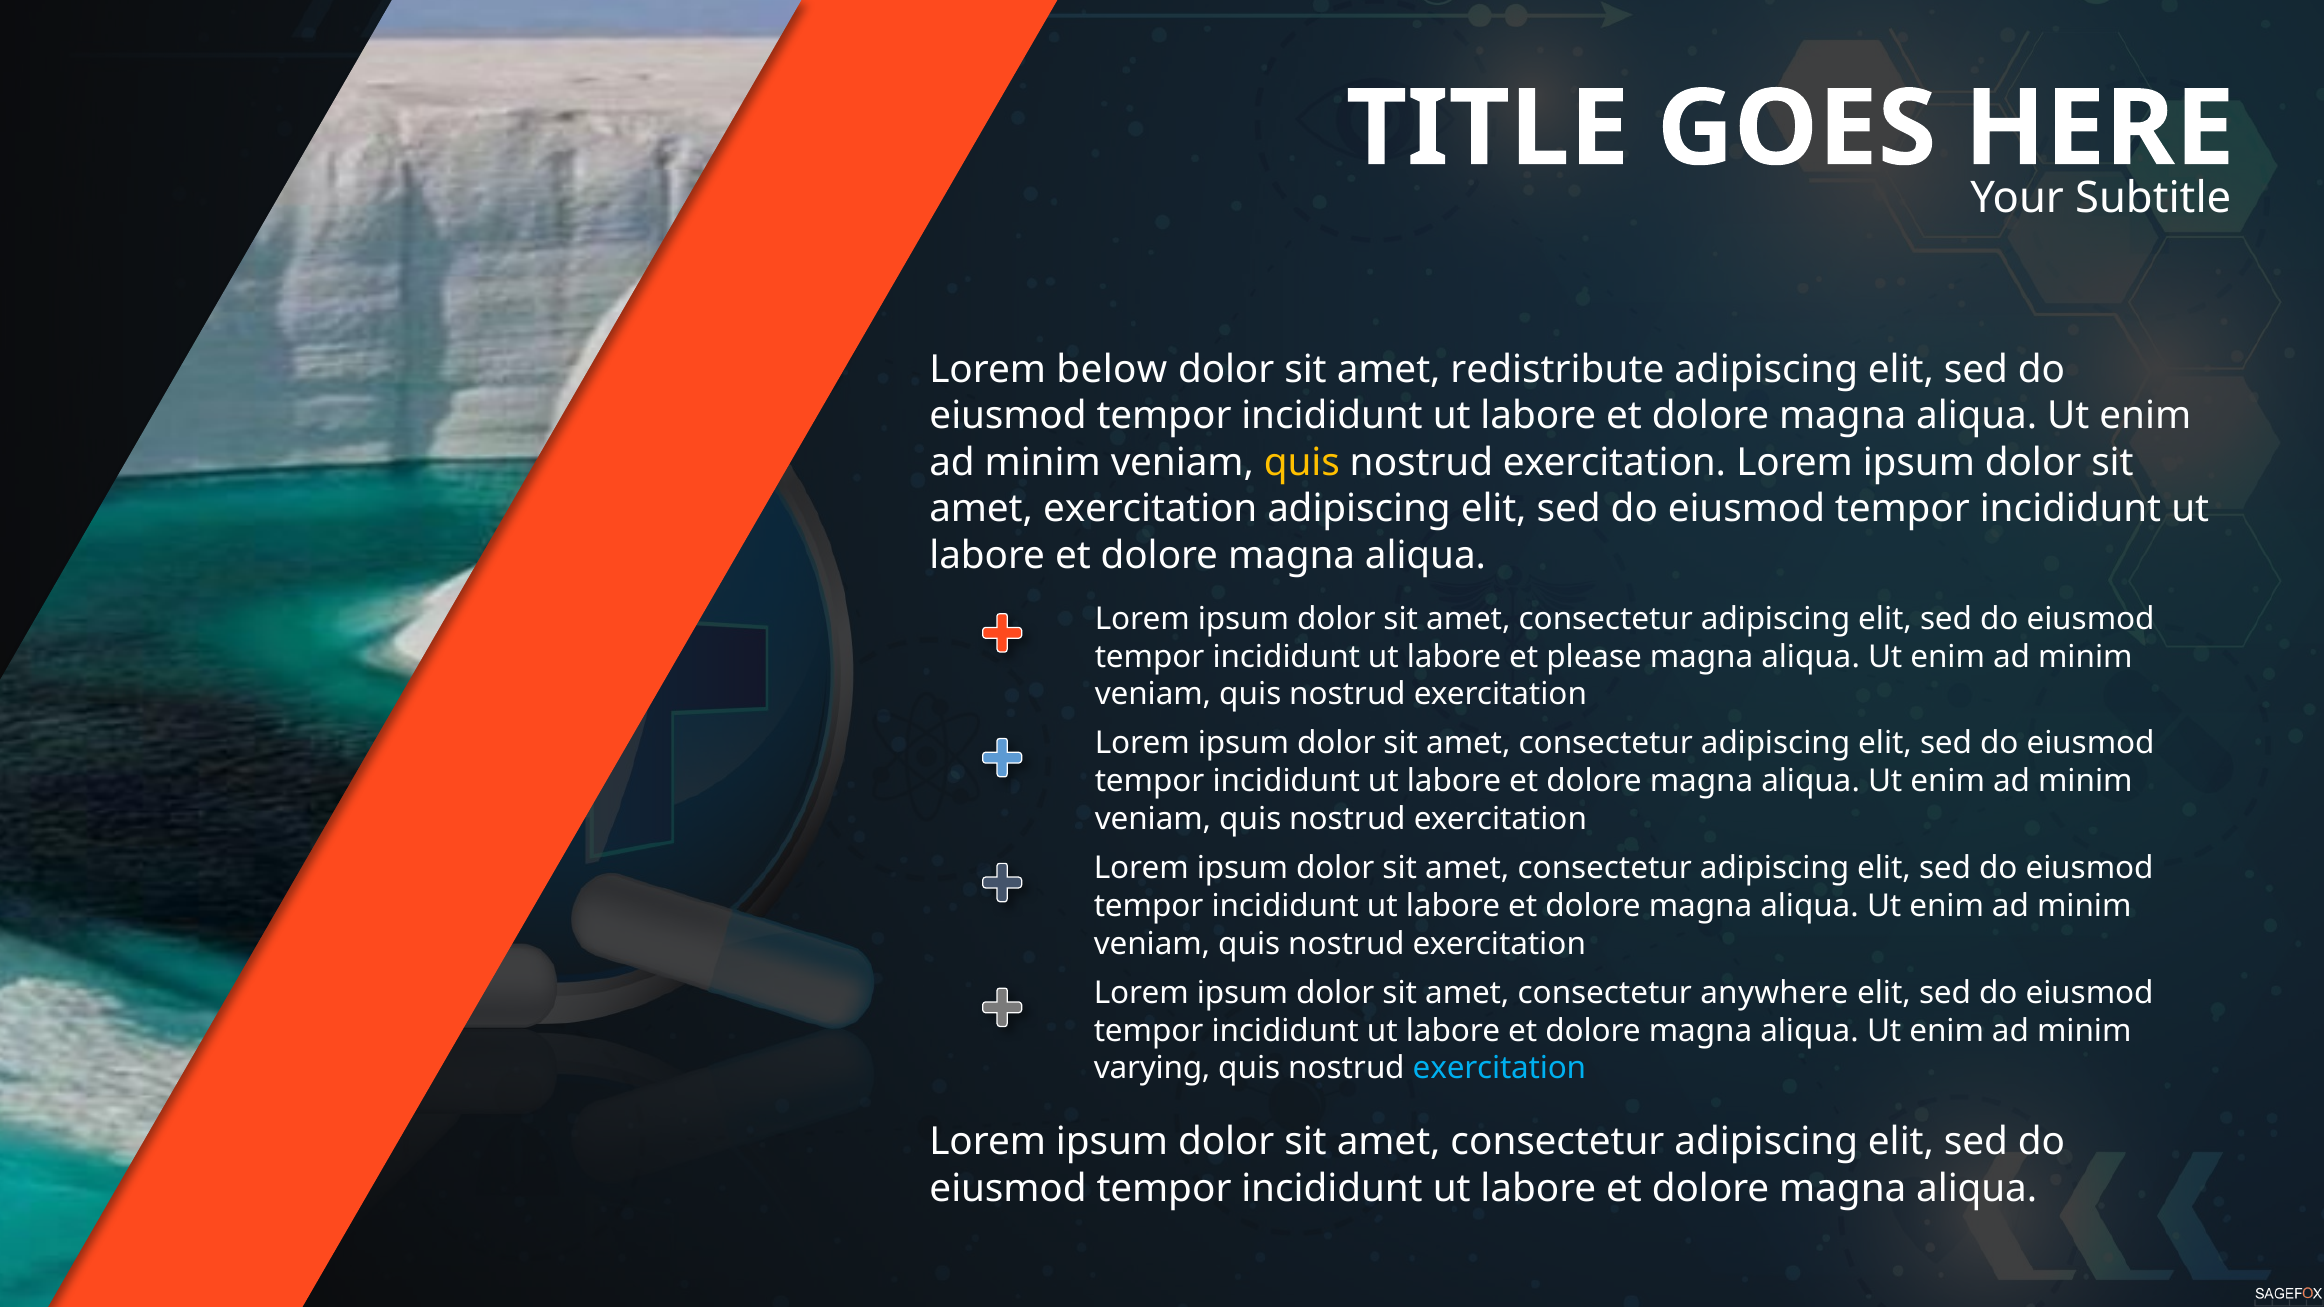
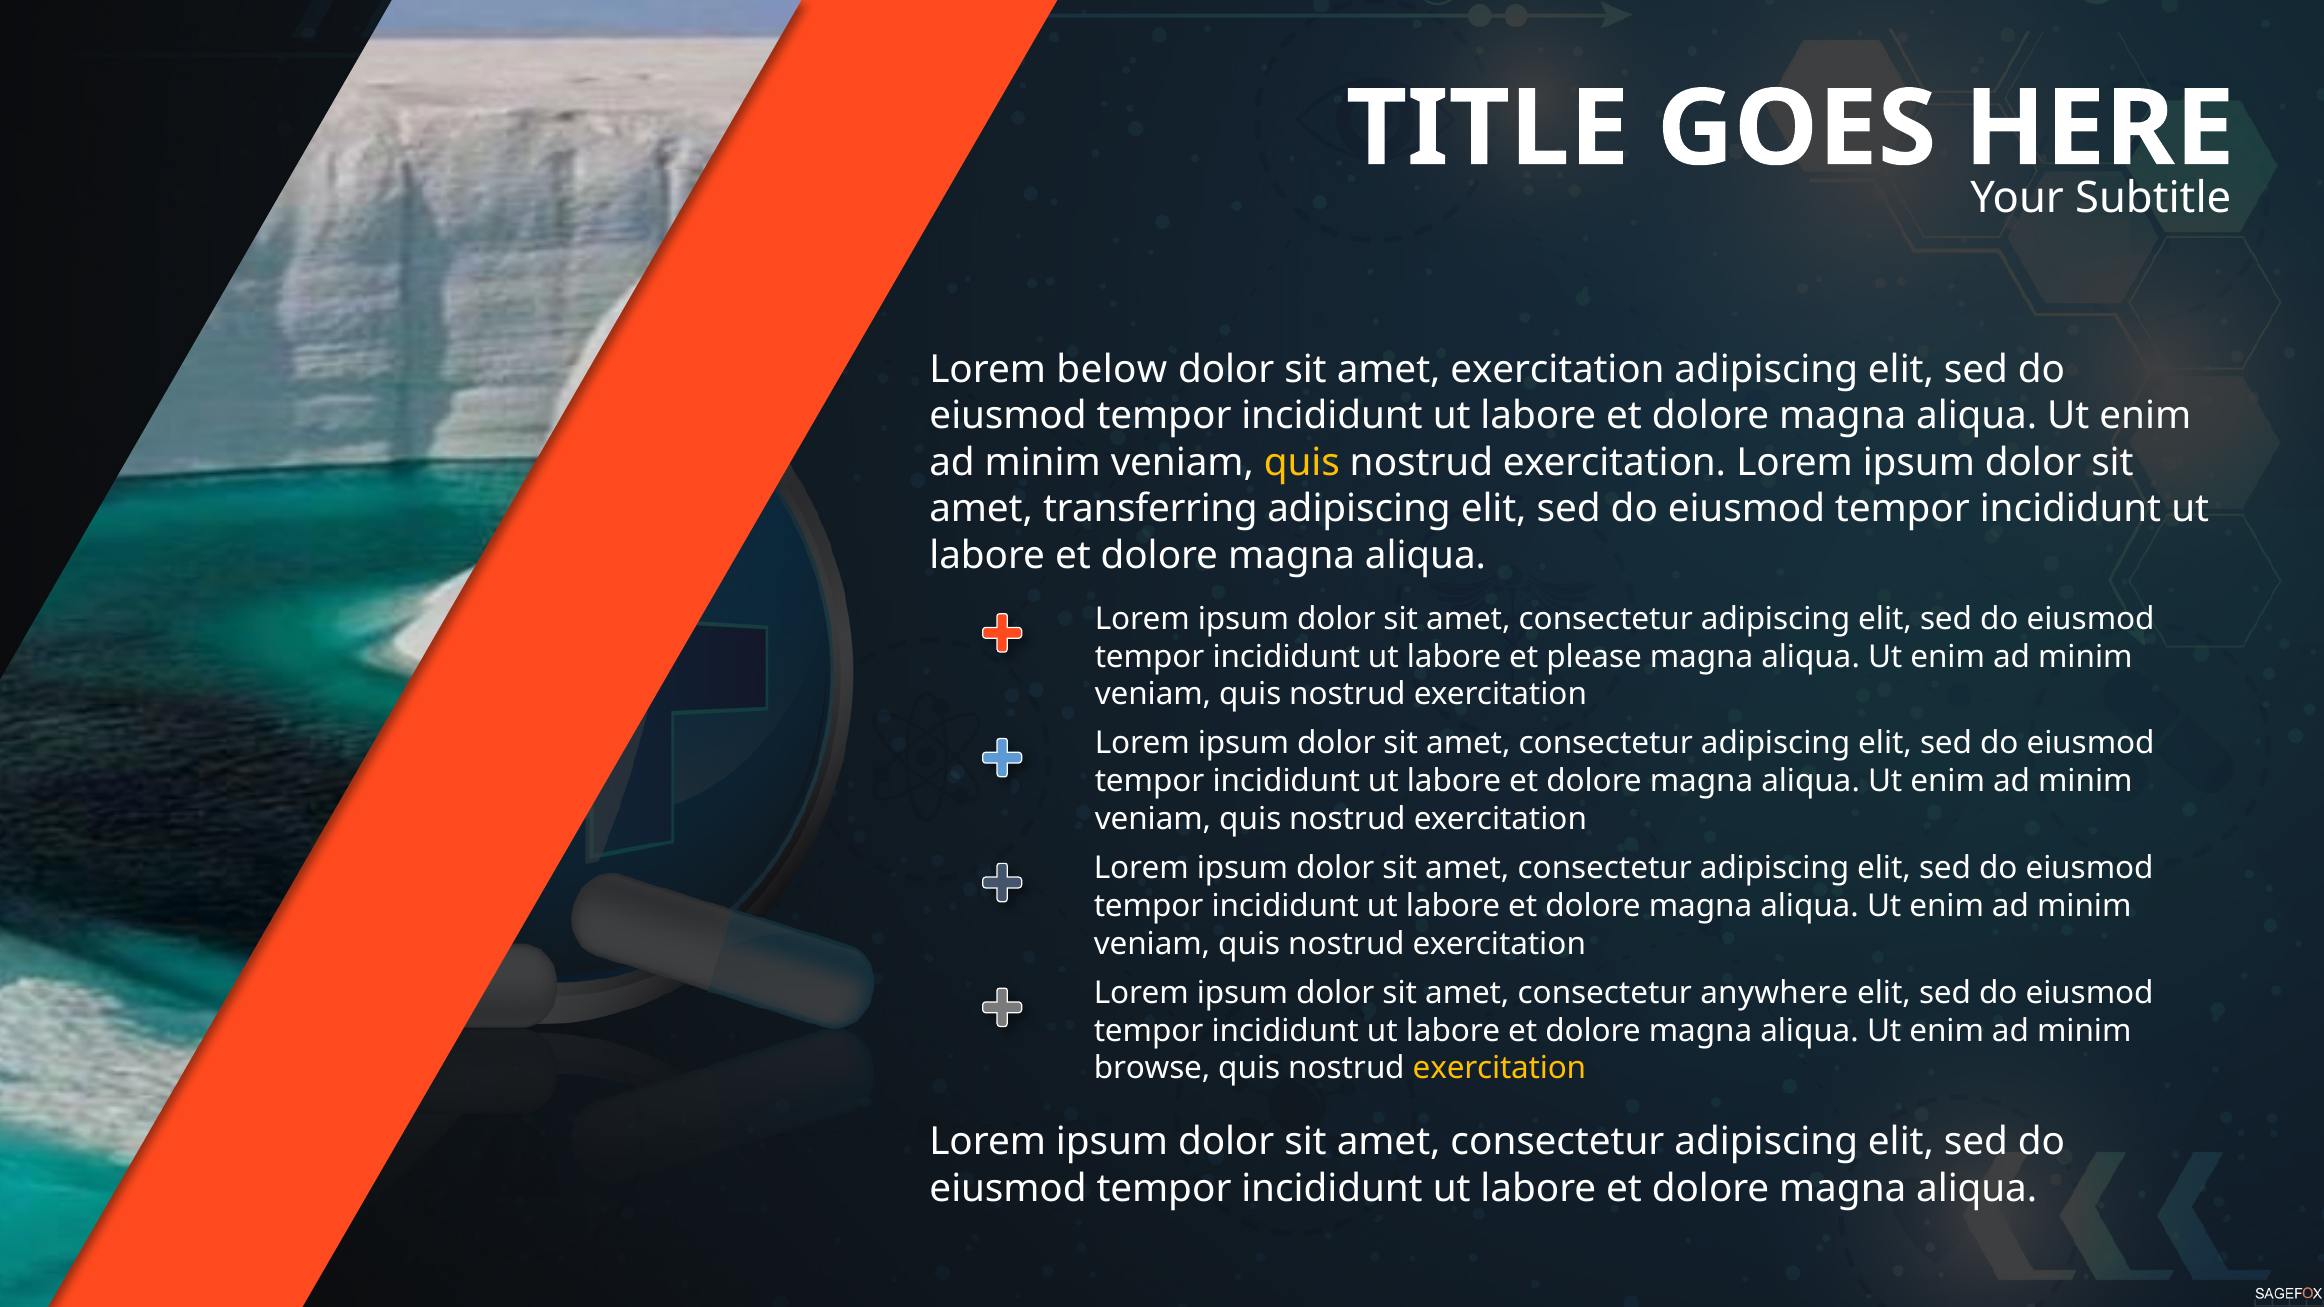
amet redistribute: redistribute -> exercitation
amet exercitation: exercitation -> transferring
varying: varying -> browse
exercitation at (1499, 1069) colour: light blue -> yellow
